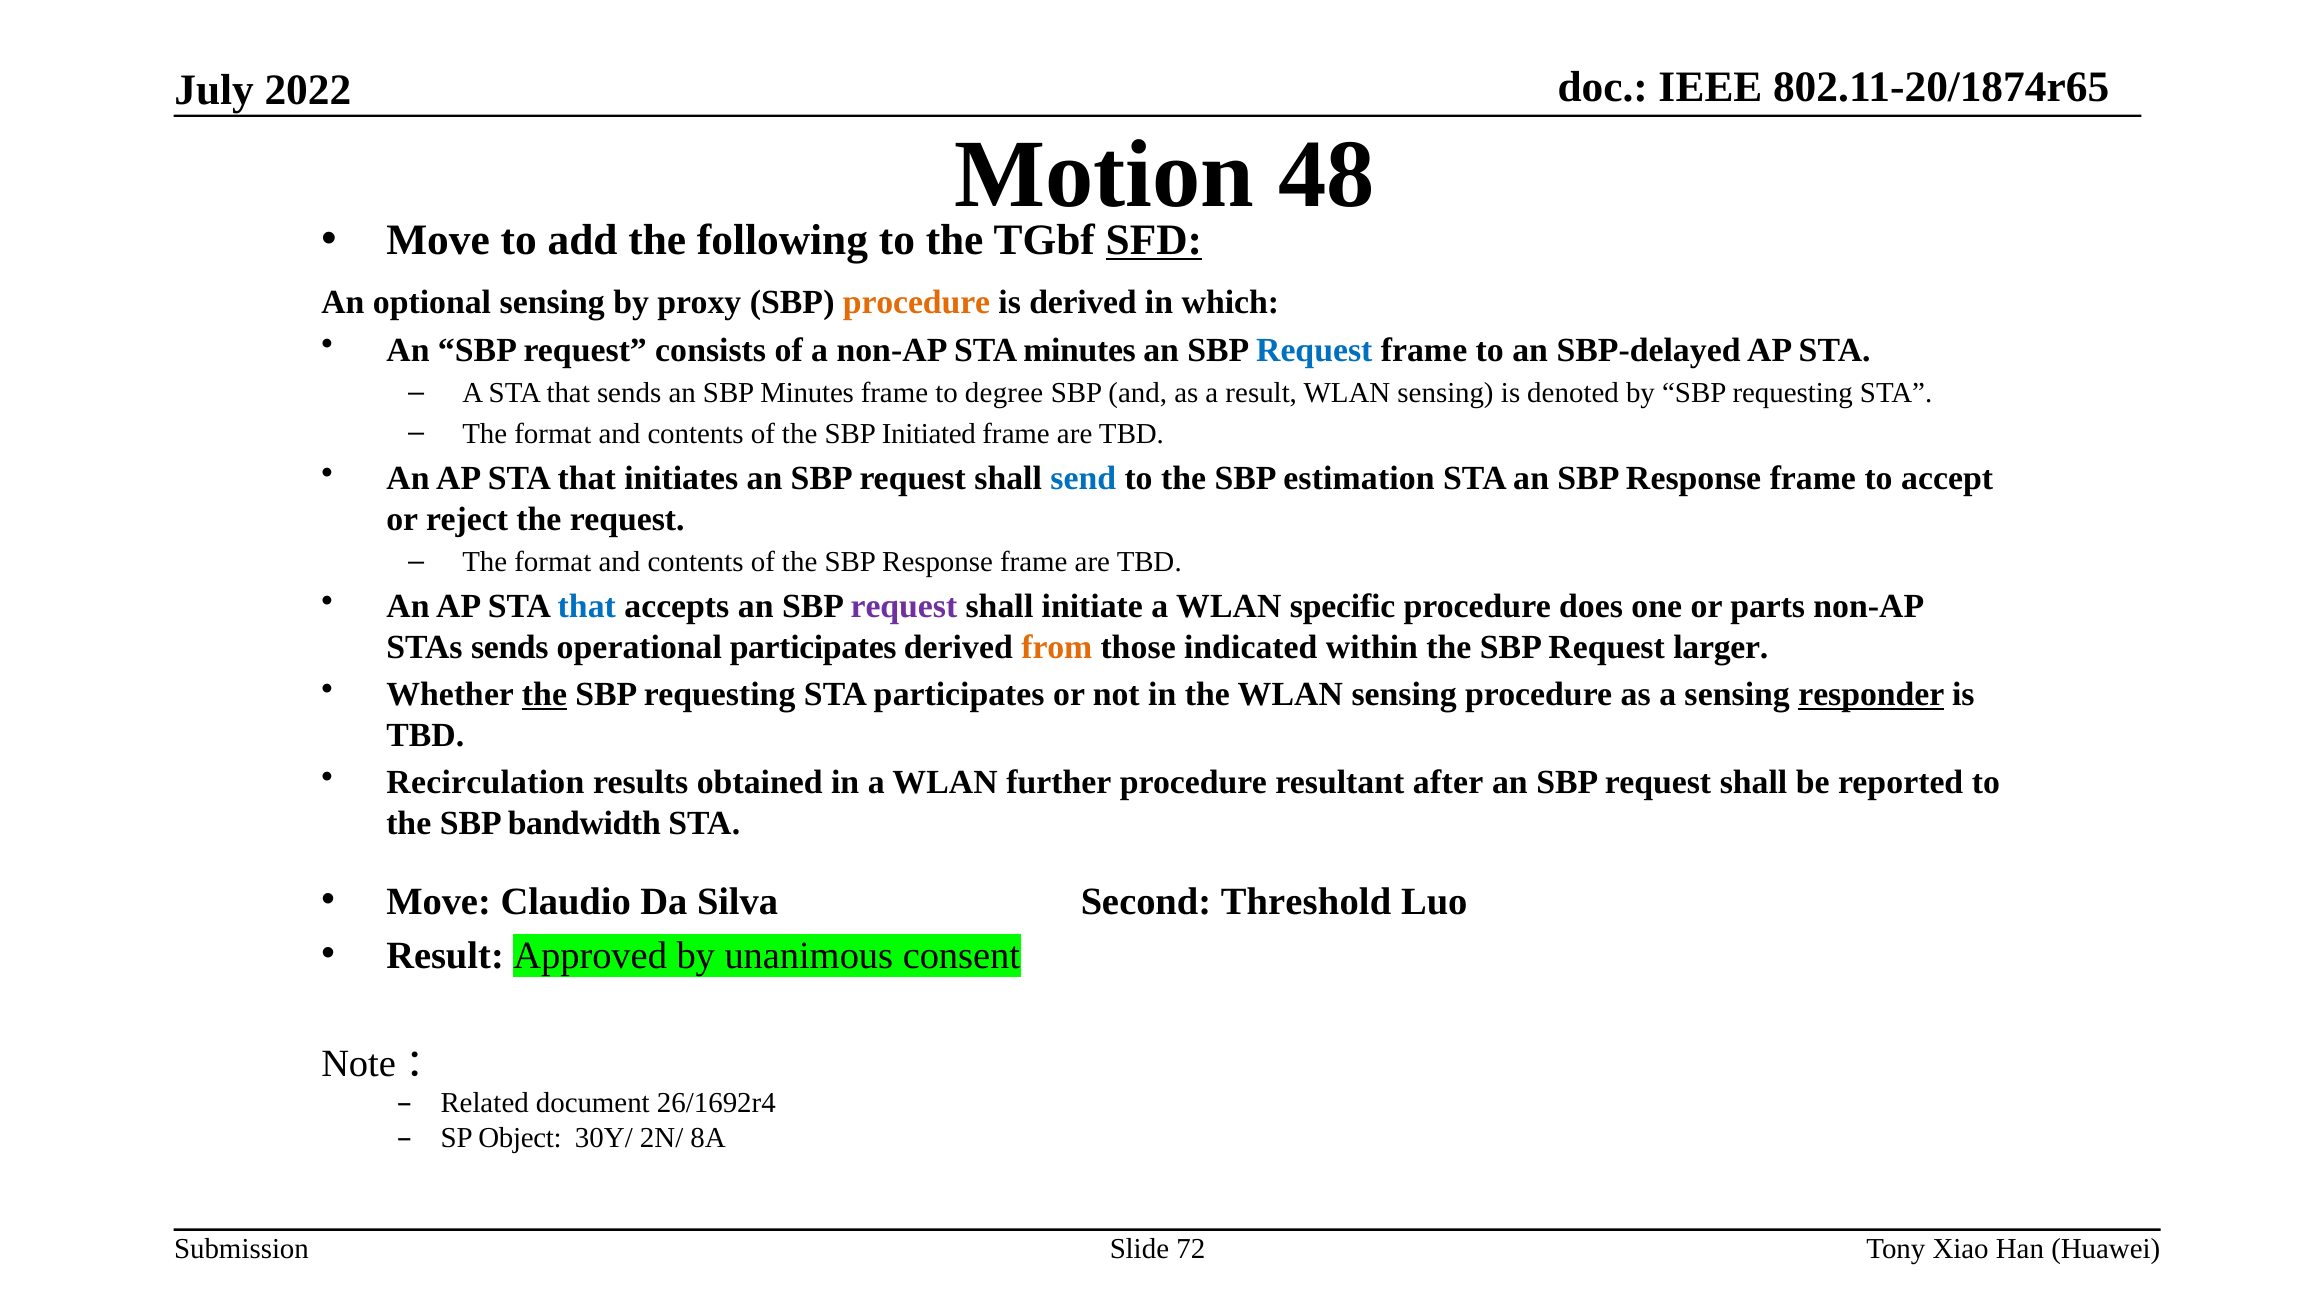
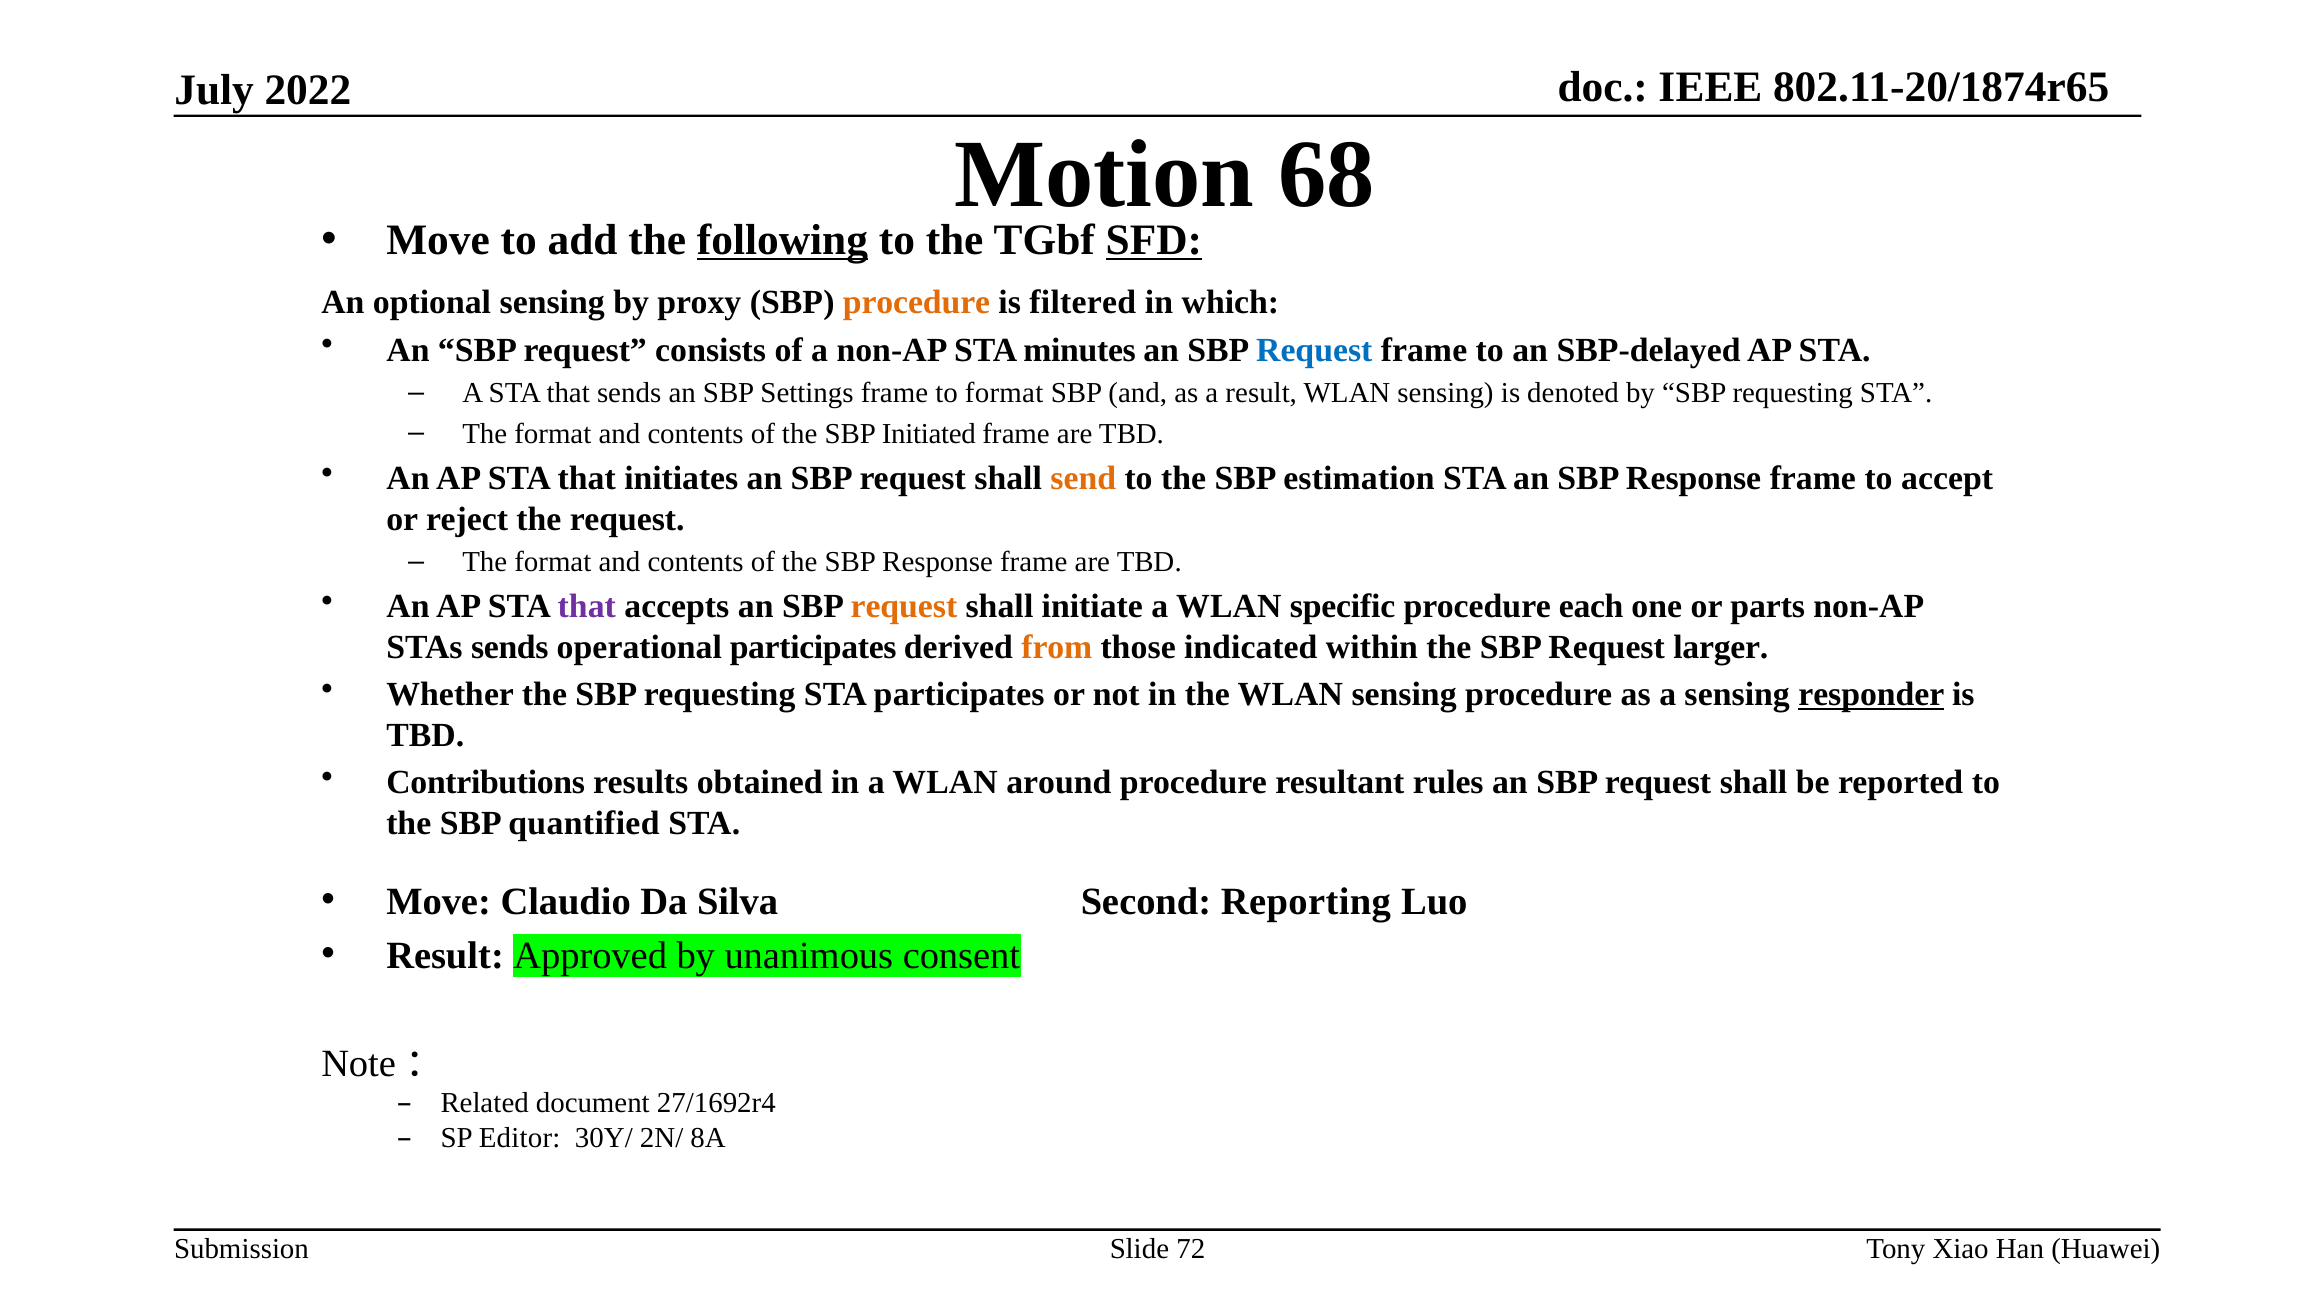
48: 48 -> 68
following underline: none -> present
is derived: derived -> filtered
SBP Minutes: Minutes -> Settings
to degree: degree -> format
send colour: blue -> orange
that at (587, 607) colour: blue -> purple
request at (904, 607) colour: purple -> orange
does: does -> each
the at (544, 695) underline: present -> none
Recirculation: Recirculation -> Contributions
further: further -> around
after: after -> rules
bandwidth: bandwidth -> quantified
Threshold: Threshold -> Reporting
26/1692r4: 26/1692r4 -> 27/1692r4
Object: Object -> Editor
